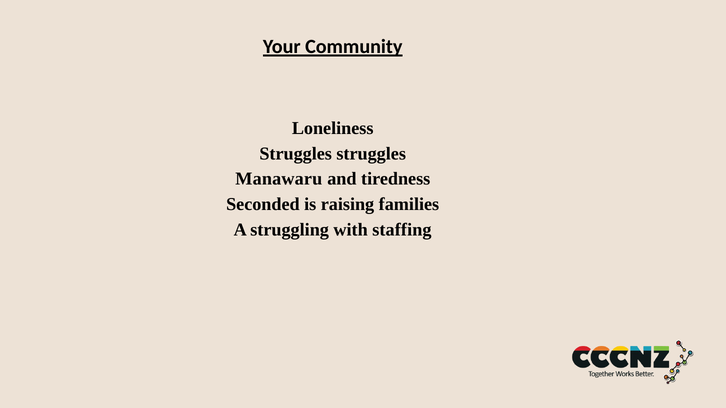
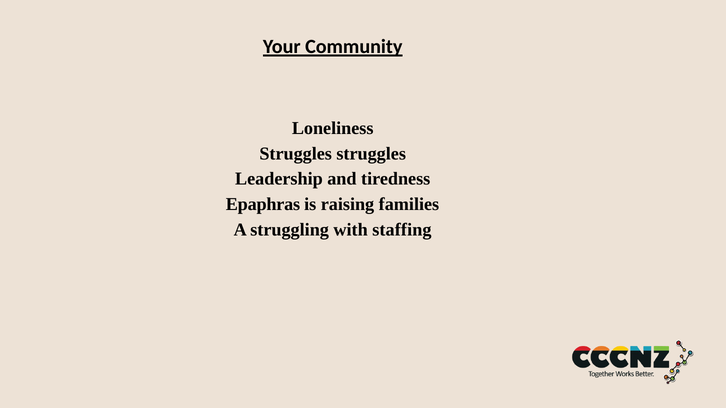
Manawaru: Manawaru -> Leadership
Seconded: Seconded -> Epaphras
